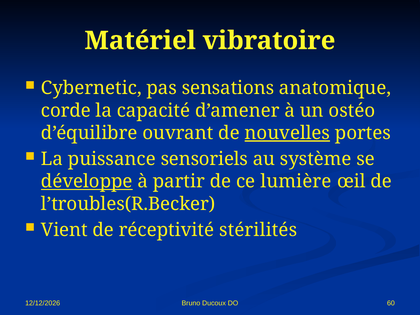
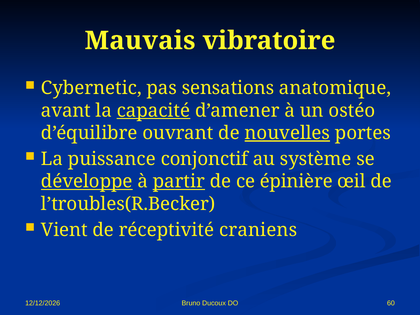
Matériel: Matériel -> Mauvais
corde: corde -> avant
capacité underline: none -> present
sensoriels: sensoriels -> conjonctif
partir underline: none -> present
lumière: lumière -> épinière
stérilités: stérilités -> craniens
